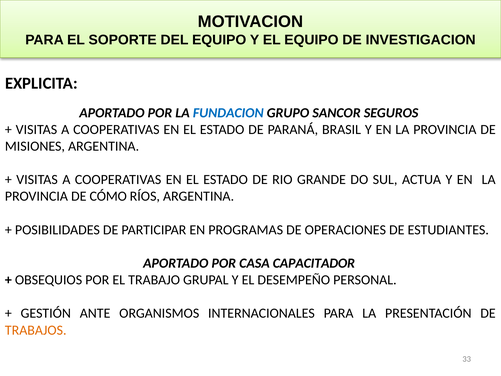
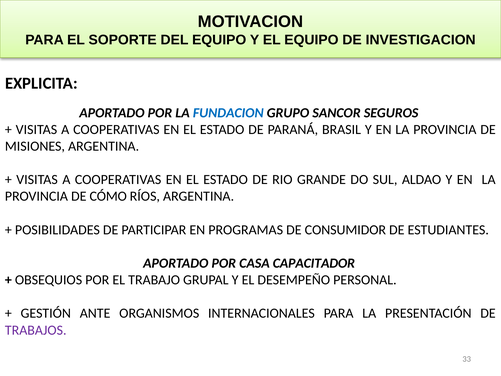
ACTUA: ACTUA -> ALDAO
OPERACIONES: OPERACIONES -> CONSUMIDOR
TRABAJOS colour: orange -> purple
